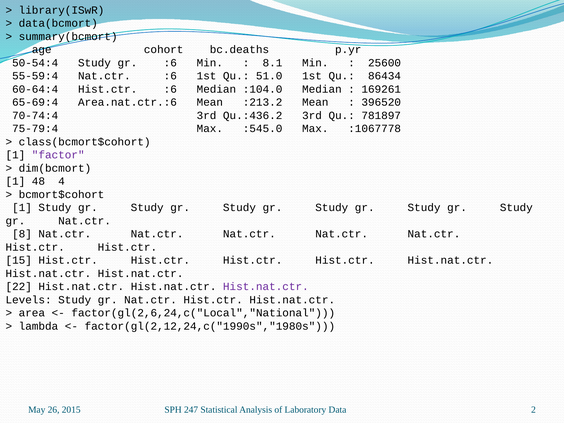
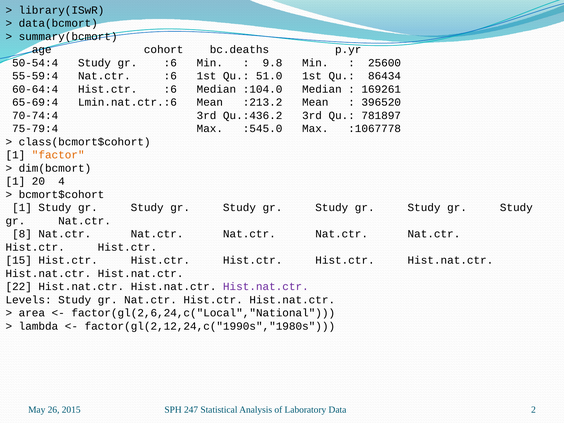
8.1: 8.1 -> 9.8
Area.nat.ctr.:6: Area.nat.ctr.:6 -> Lmin.nat.ctr.:6
factor colour: purple -> orange
48: 48 -> 20
